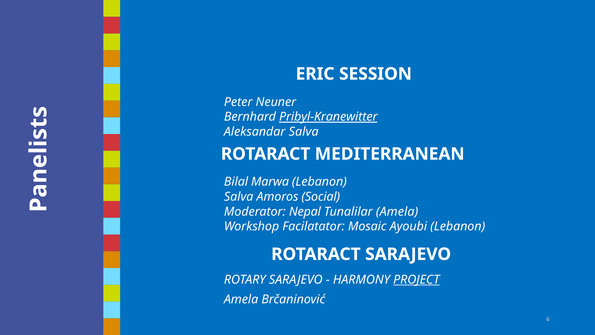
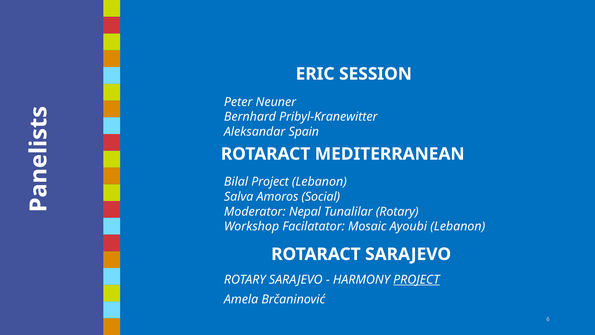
Pribyl-Kranewitter underline: present -> none
Aleksandar Salva: Salva -> Spain
Bilal Marwa: Marwa -> Project
Tunalilar Amela: Amela -> Rotary
